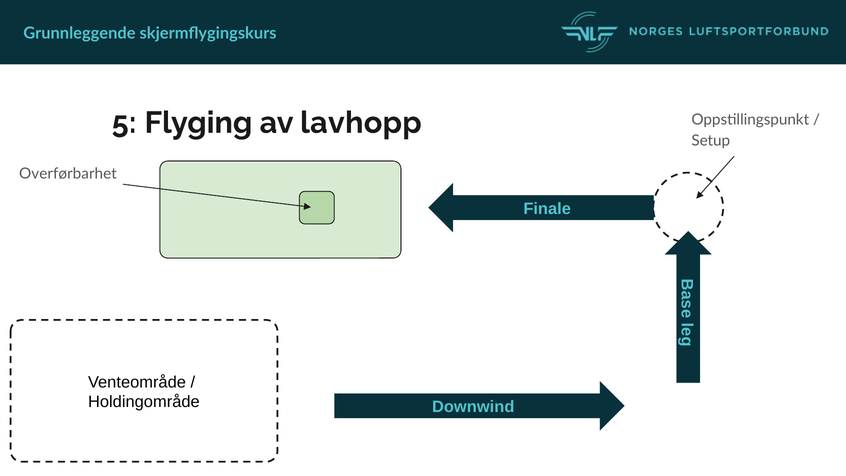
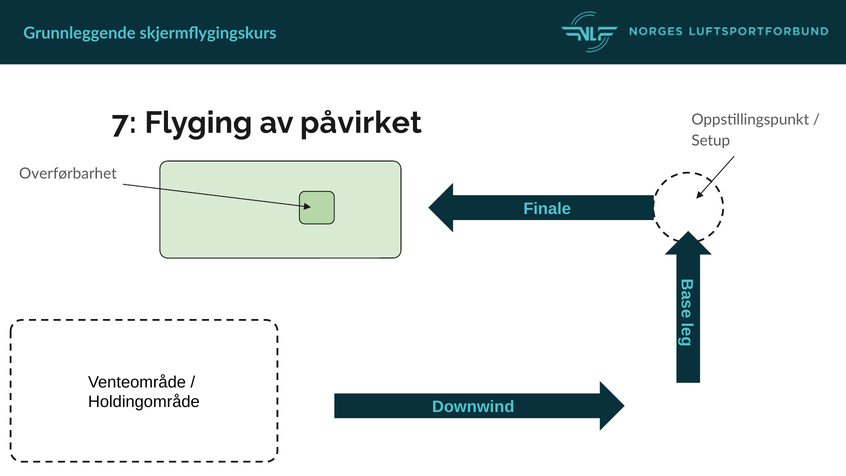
5: 5 -> 7
lavhopp: lavhopp -> påvirket
